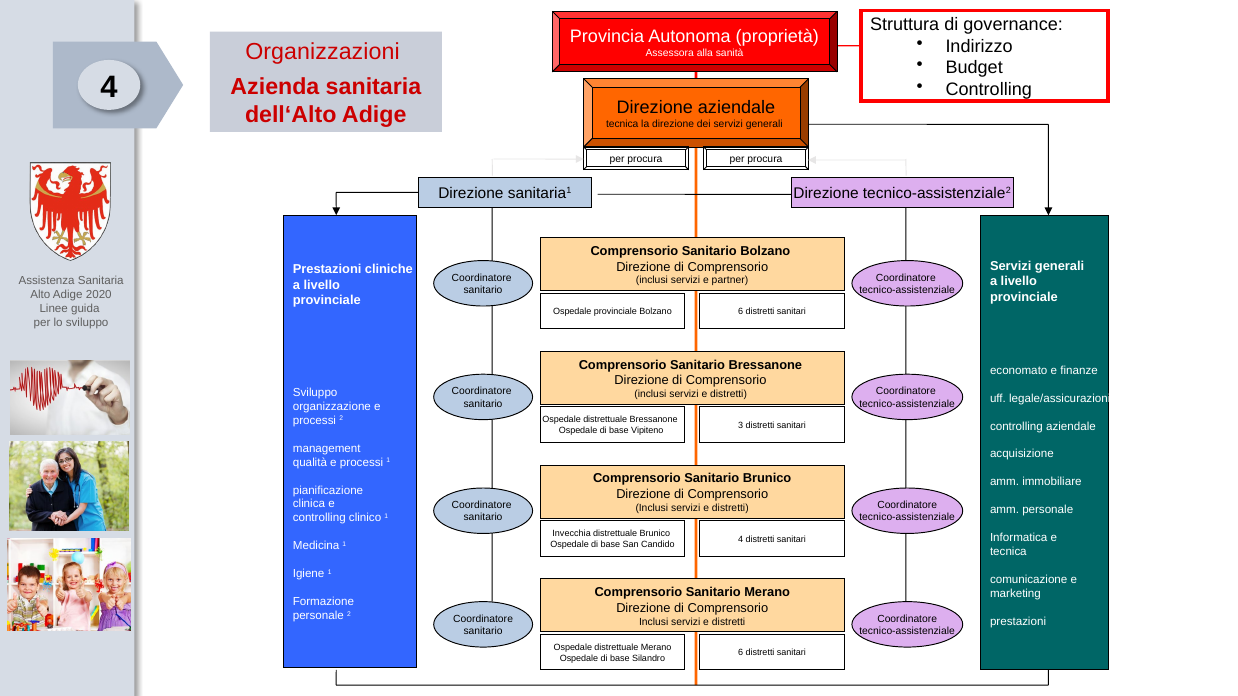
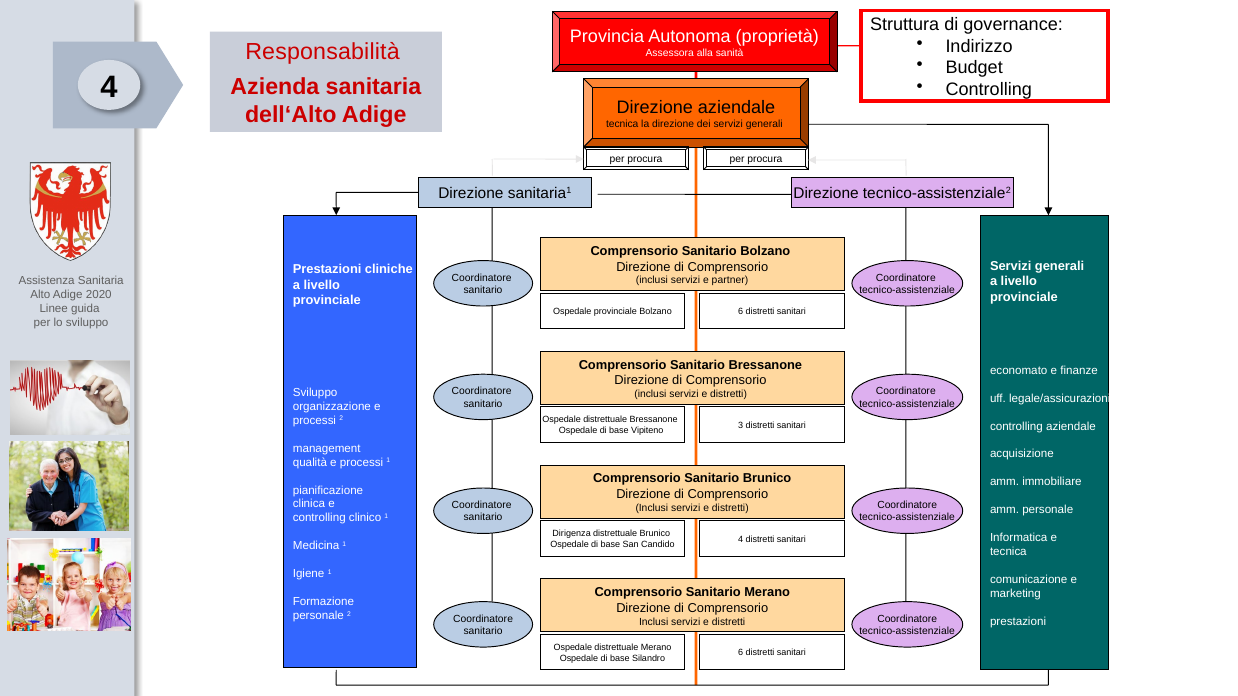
Organizzazioni: Organizzazioni -> Responsabilità
Invecchia: Invecchia -> Dirigenza
